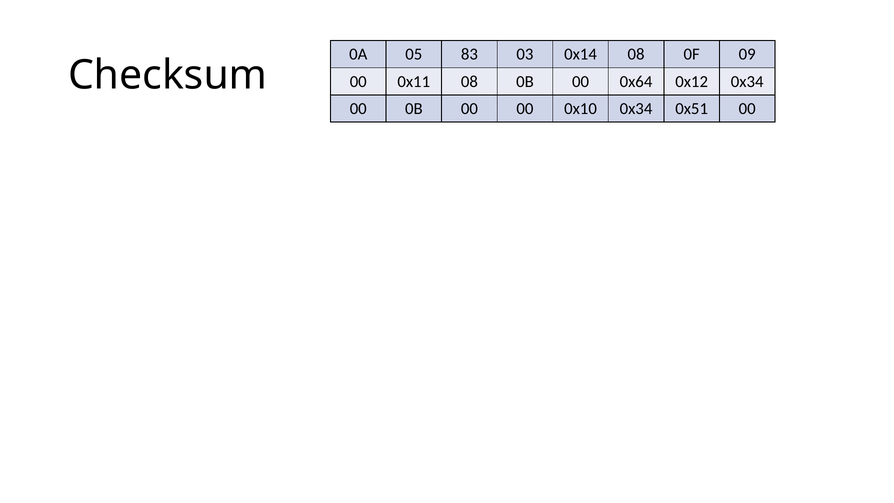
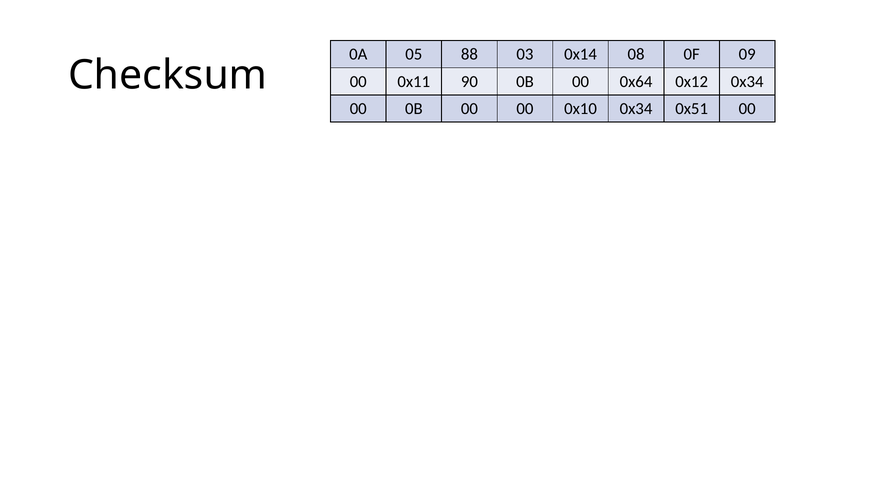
83: 83 -> 88
0x11 08: 08 -> 90
